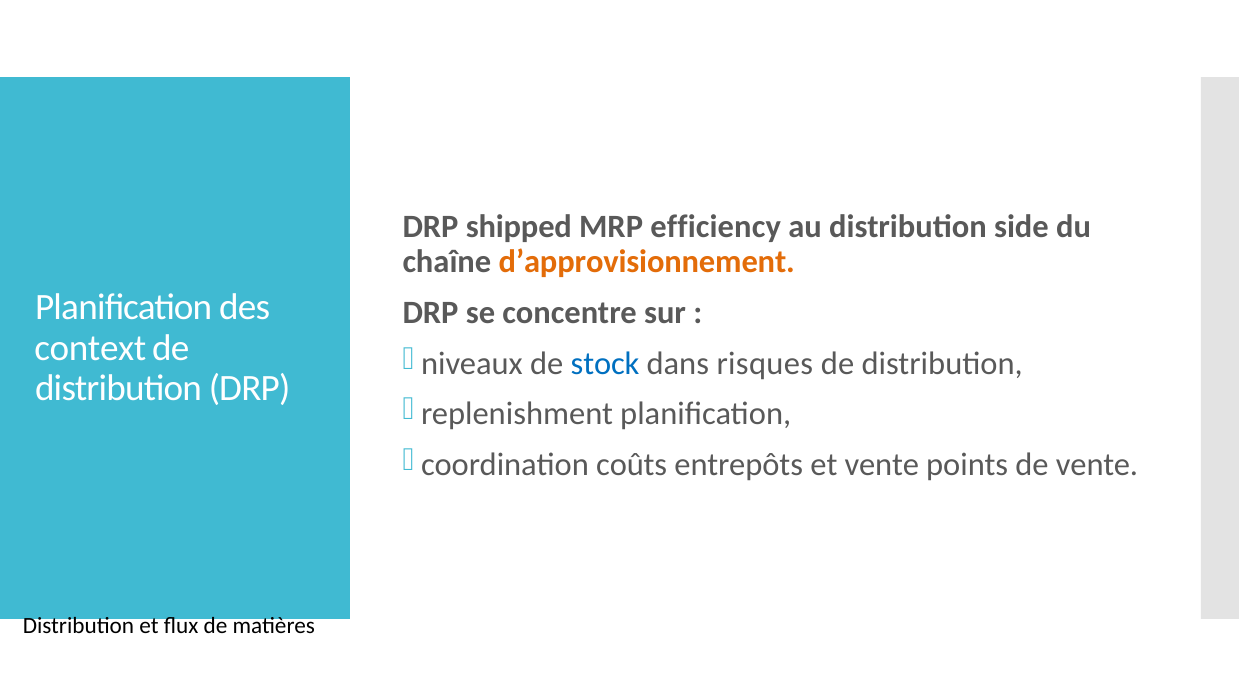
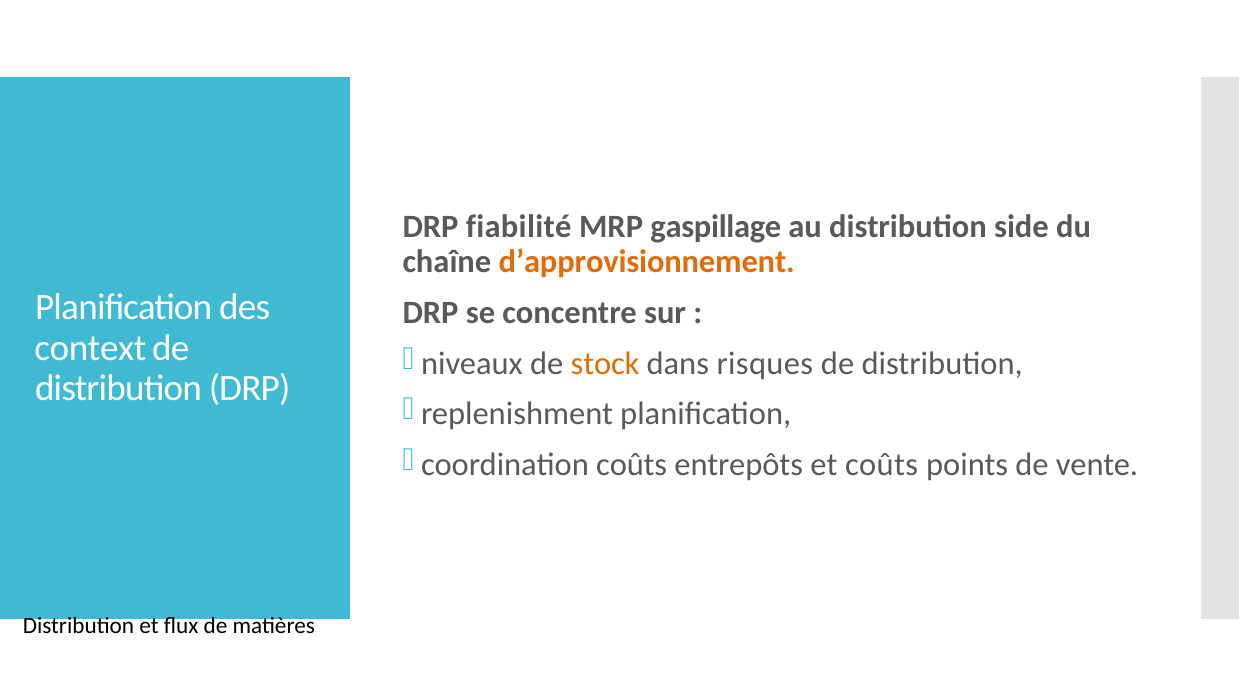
shipped: shipped -> fiabilité
efficiency: efficiency -> gaspillage
stock colour: blue -> orange
et vente: vente -> coûts
